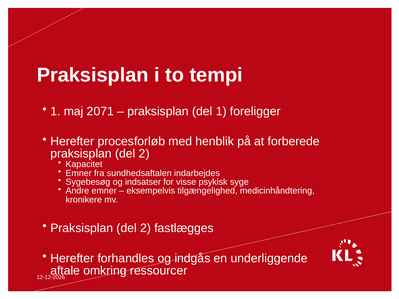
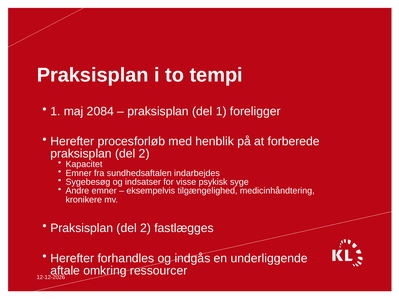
2071: 2071 -> 2084
